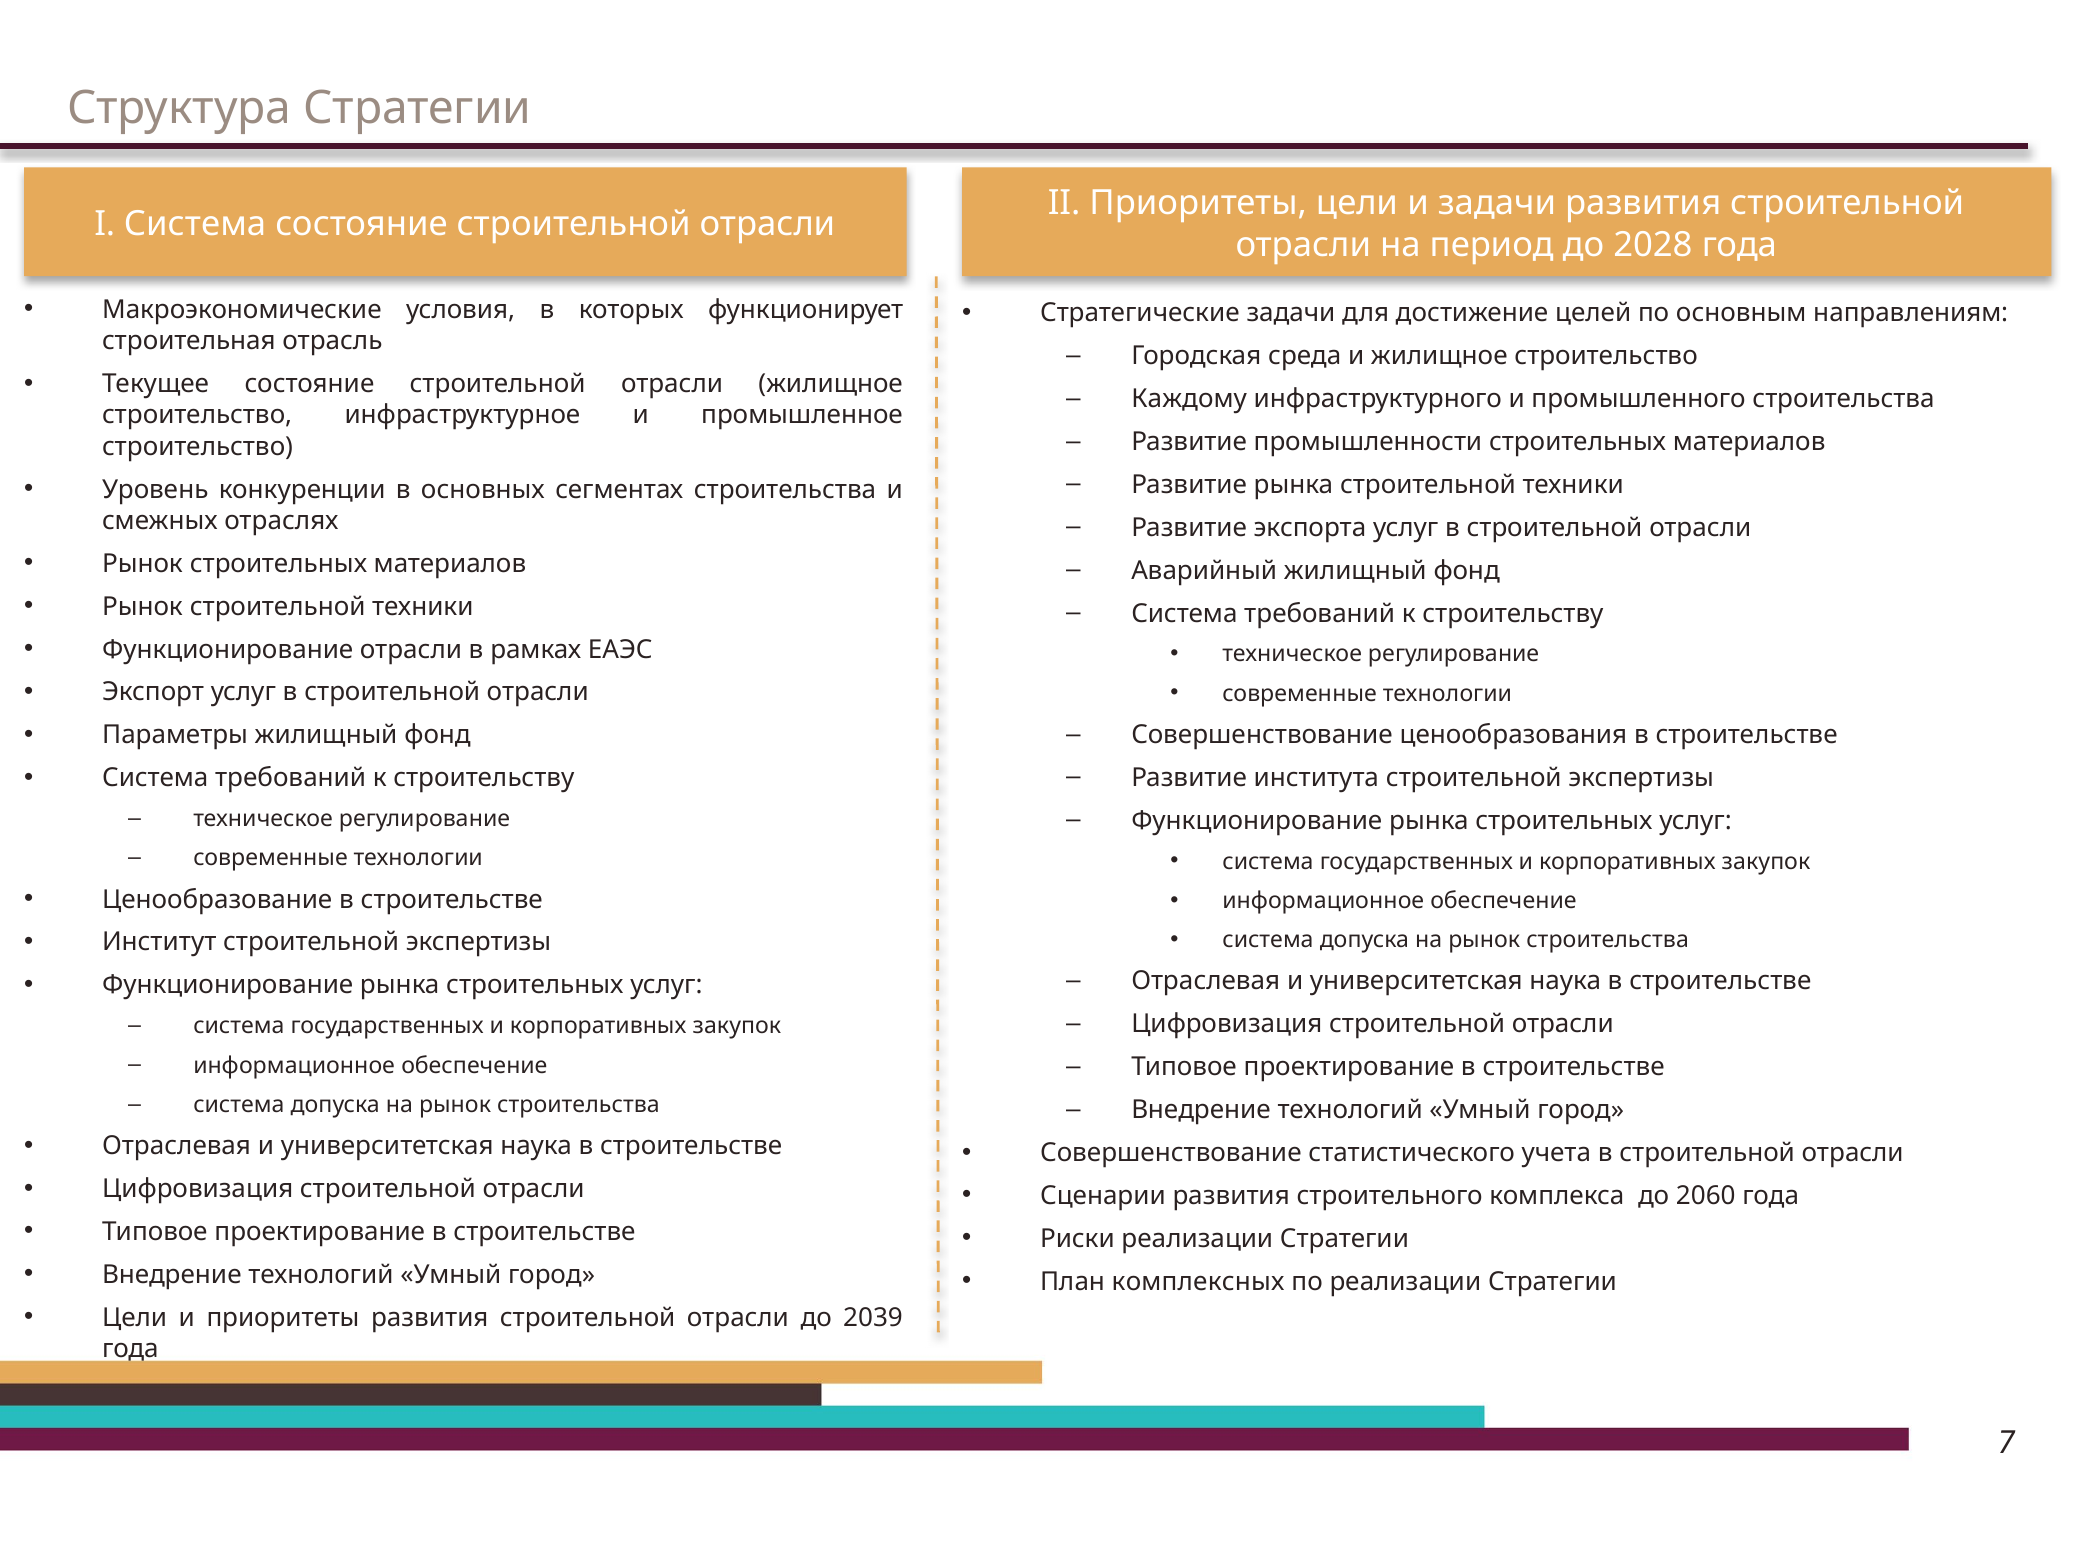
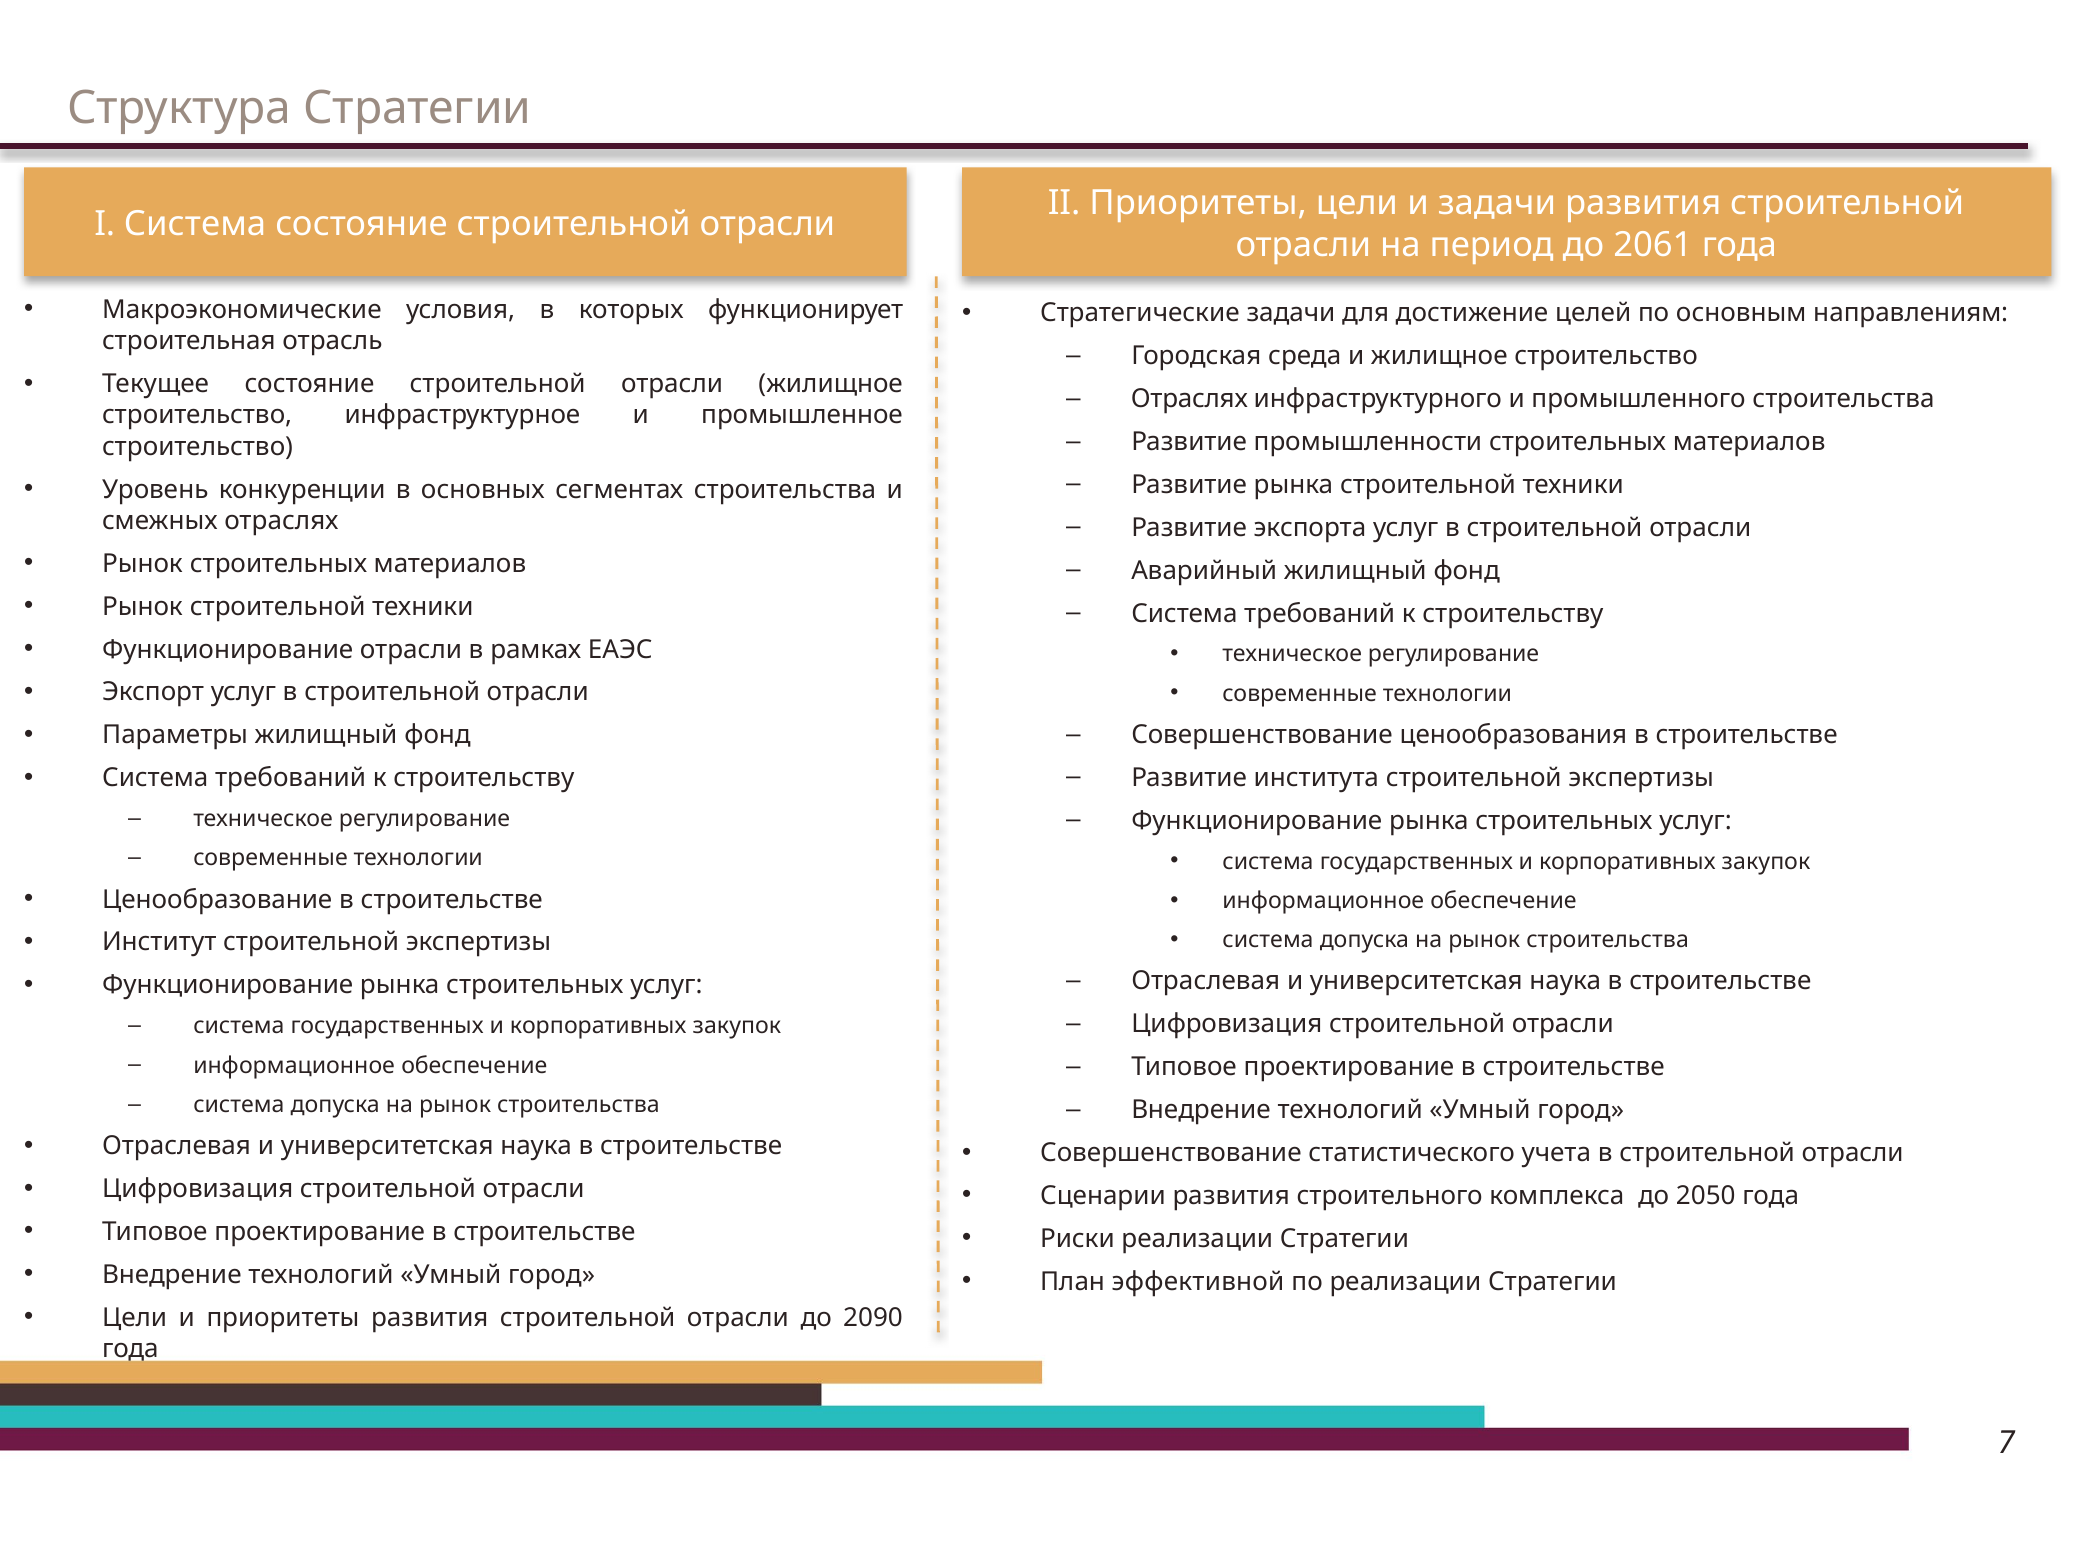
2028: 2028 -> 2061
Каждому at (1189, 399): Каждому -> Отраслях
2060: 2060 -> 2050
комплексных: комплексных -> эффективной
2039: 2039 -> 2090
